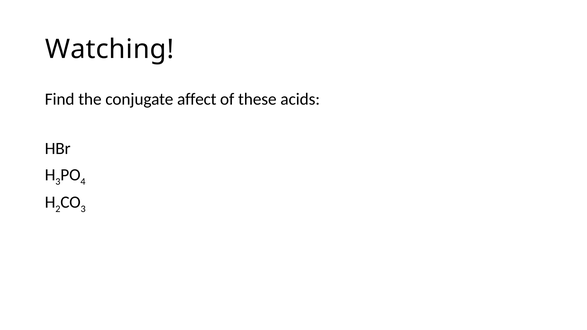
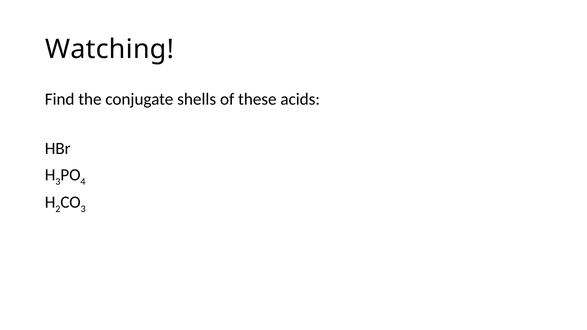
affect: affect -> shells
